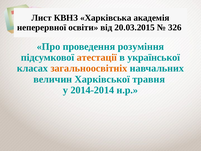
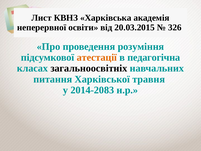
української: української -> педагогічна
загальноосвітніх colour: orange -> black
величин: величин -> питання
2014-2014: 2014-2014 -> 2014-2083
